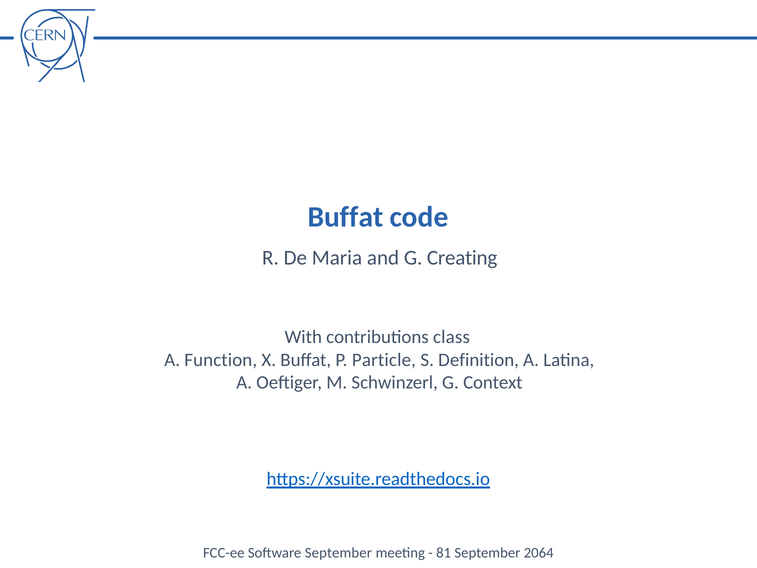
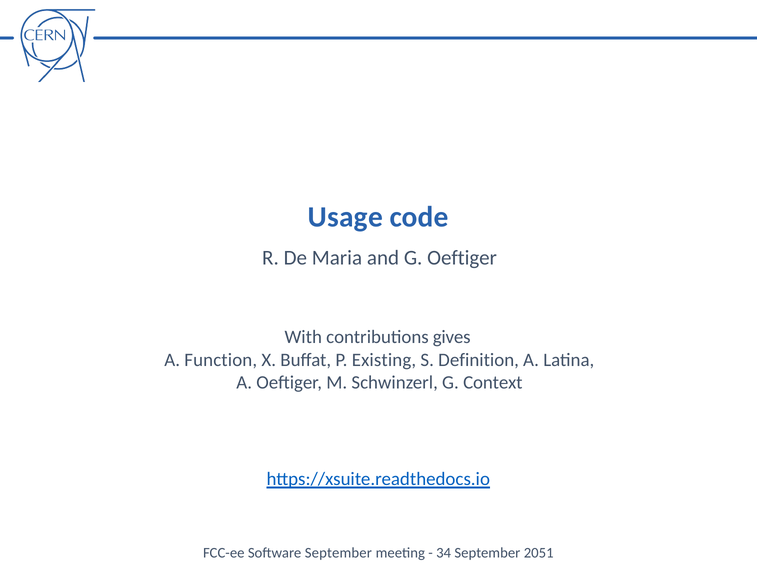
Buffat at (346, 217): Buffat -> Usage
G Creating: Creating -> Oeftiger
class: class -> gives
Particle: Particle -> Existing
81: 81 -> 34
2064: 2064 -> 2051
